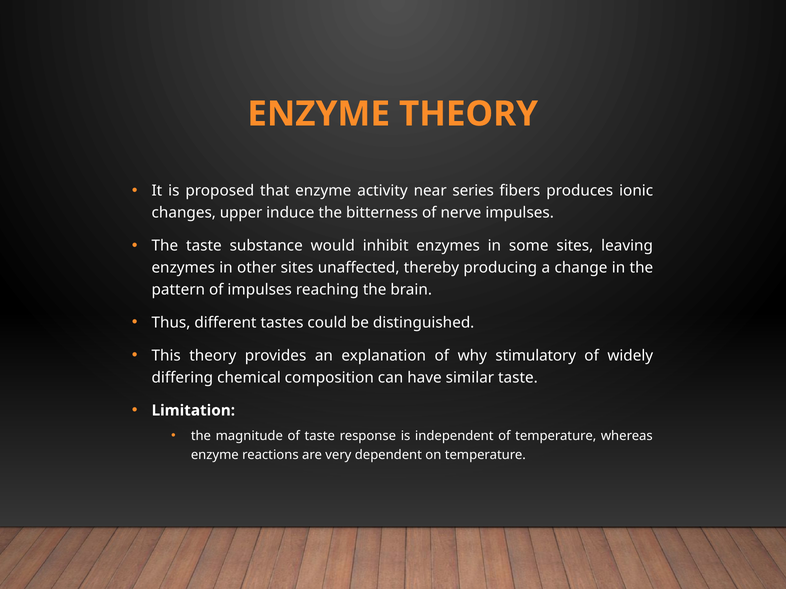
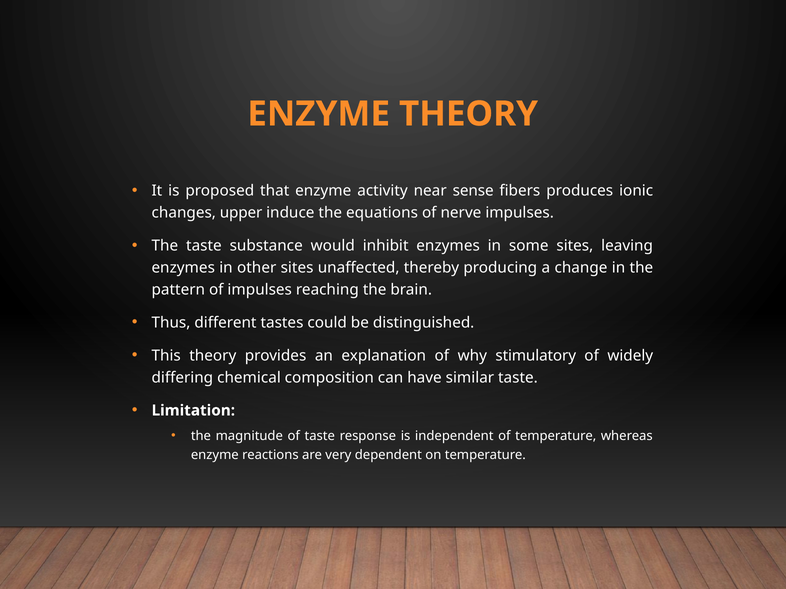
series: series -> sense
bitterness: bitterness -> equations
